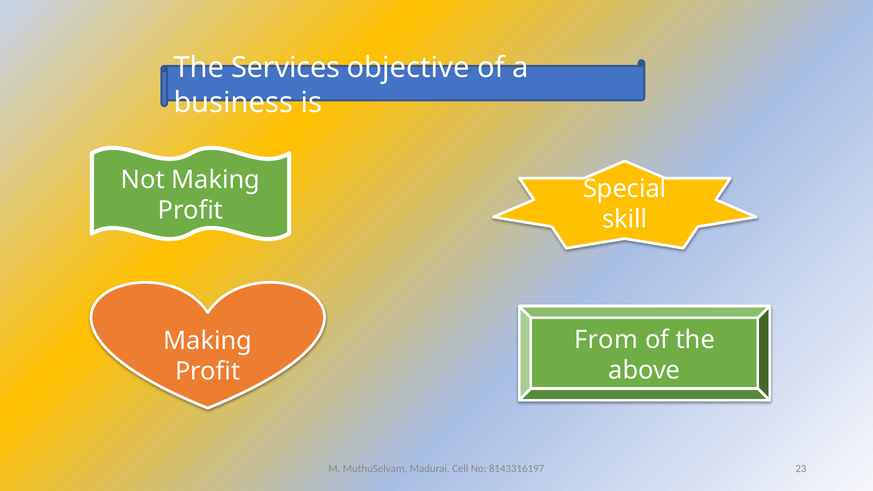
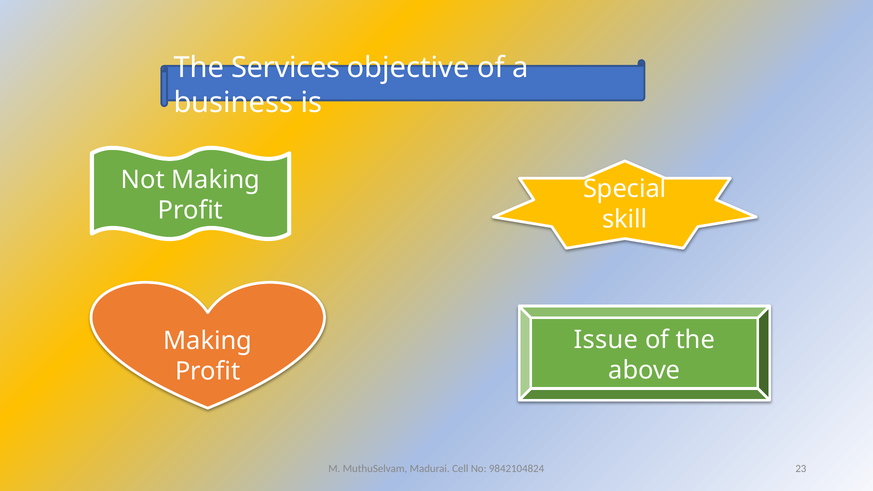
From: From -> Issue
8143316197: 8143316197 -> 9842104824
